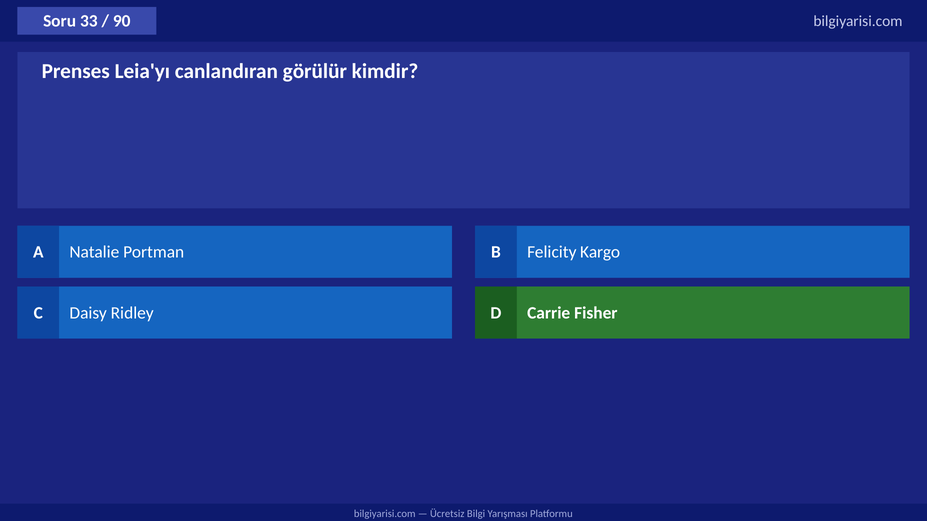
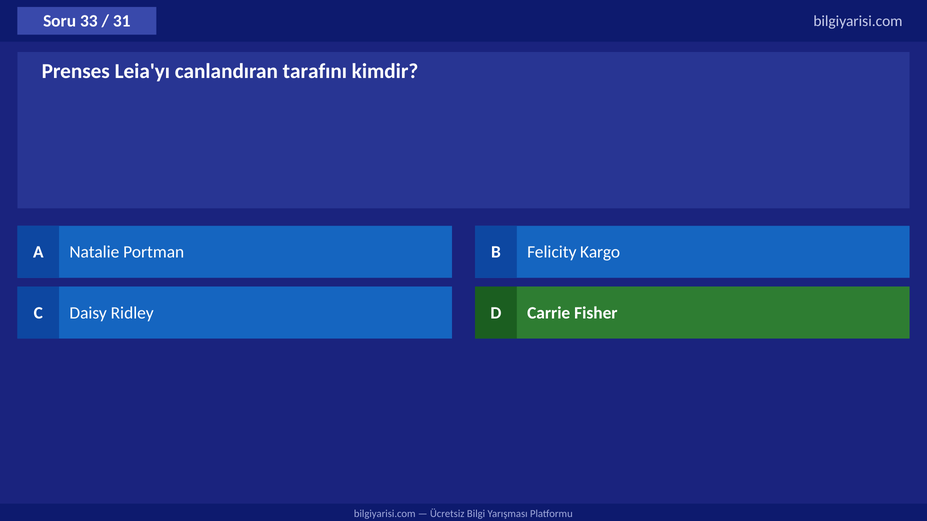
90: 90 -> 31
görülür: görülür -> tarafını
